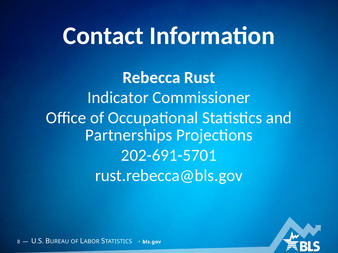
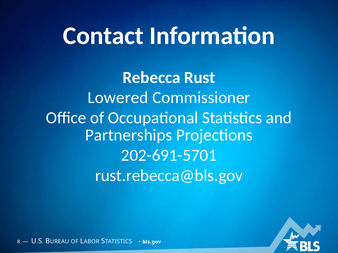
Indicator: Indicator -> Lowered
